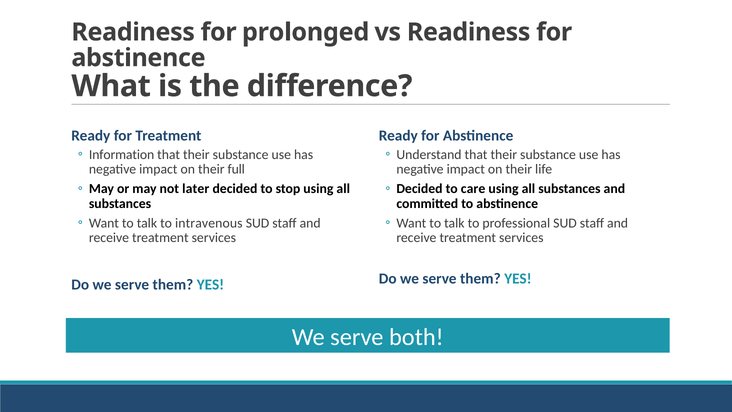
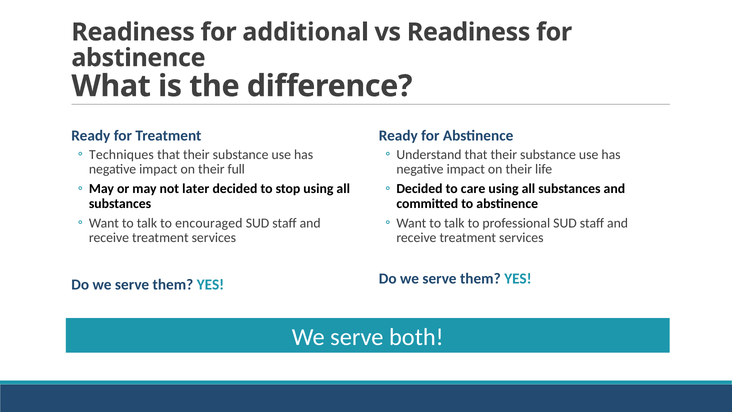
prolonged: prolonged -> additional
Information: Information -> Techniques
intravenous: intravenous -> encouraged
